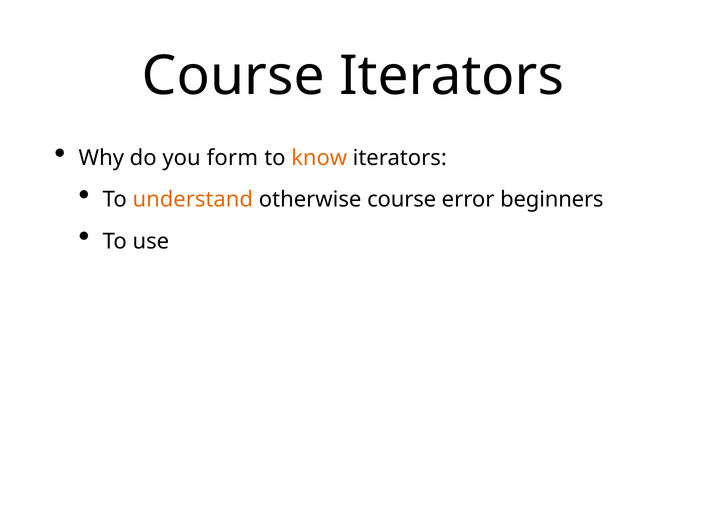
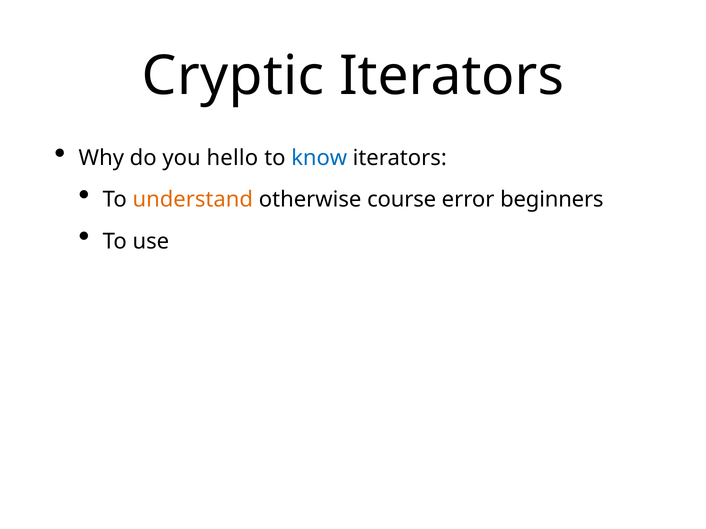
Course at (233, 76): Course -> Cryptic
form: form -> hello
know colour: orange -> blue
